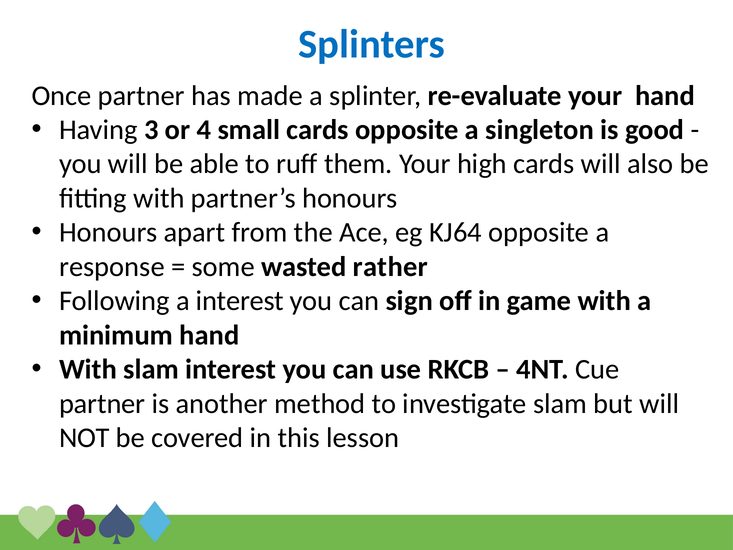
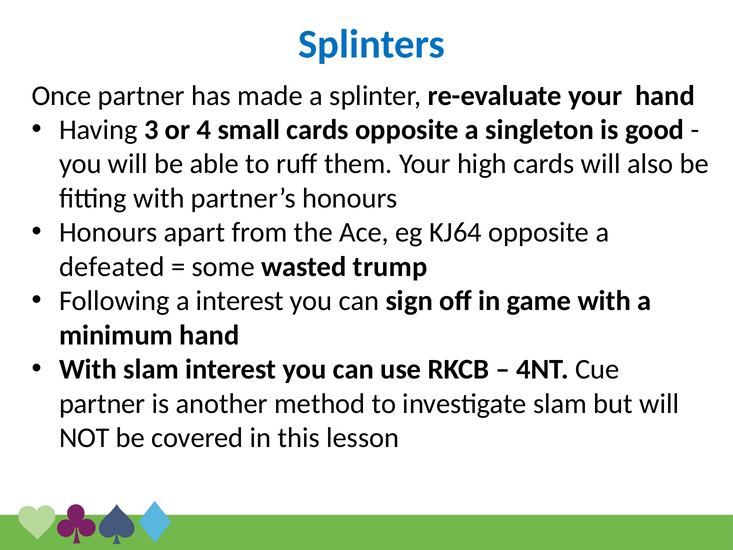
response: response -> defeated
rather: rather -> trump
